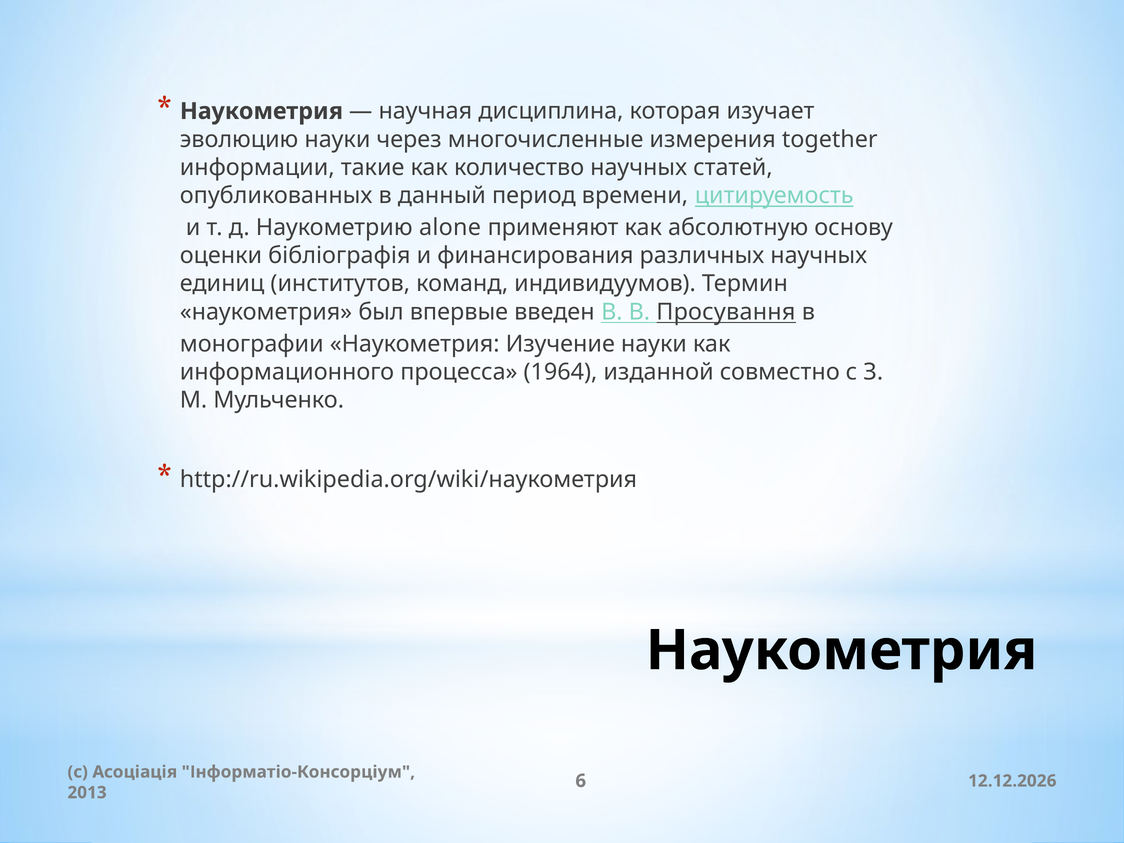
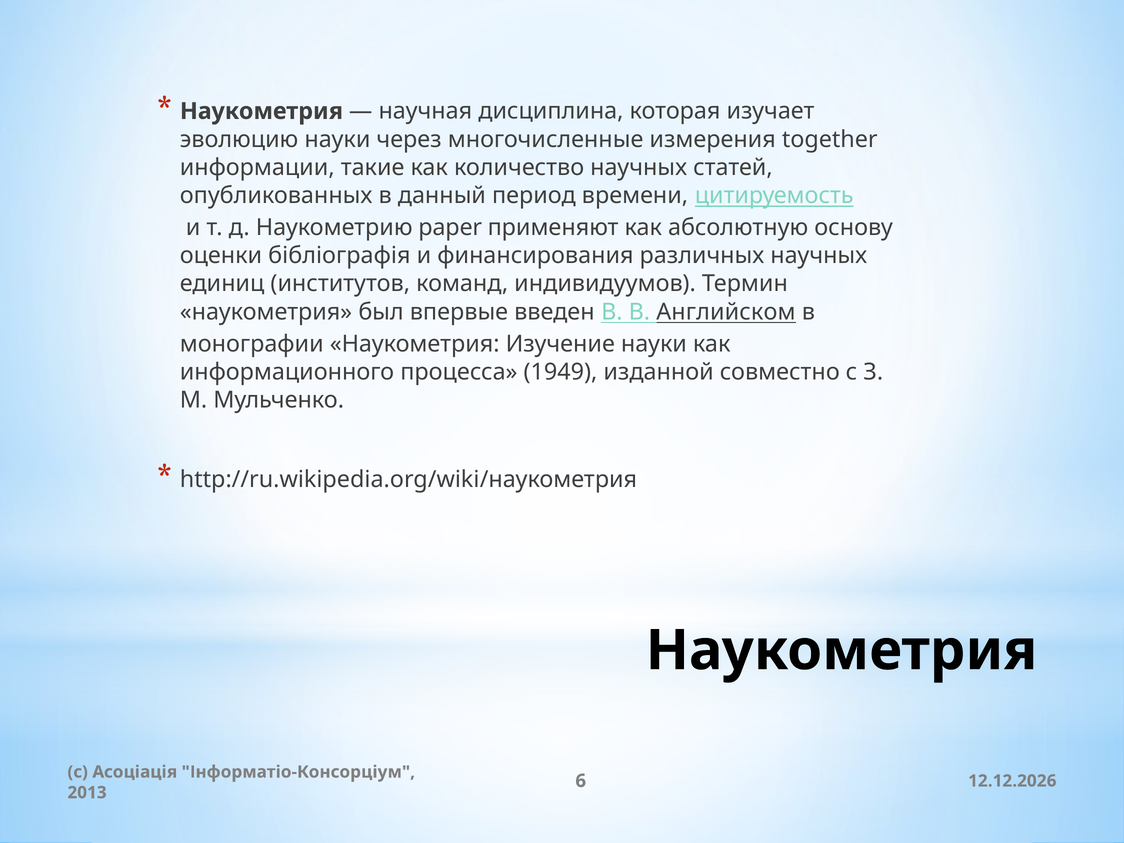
alone: alone -> paper
Просування: Просування -> Английском
1964: 1964 -> 1949
